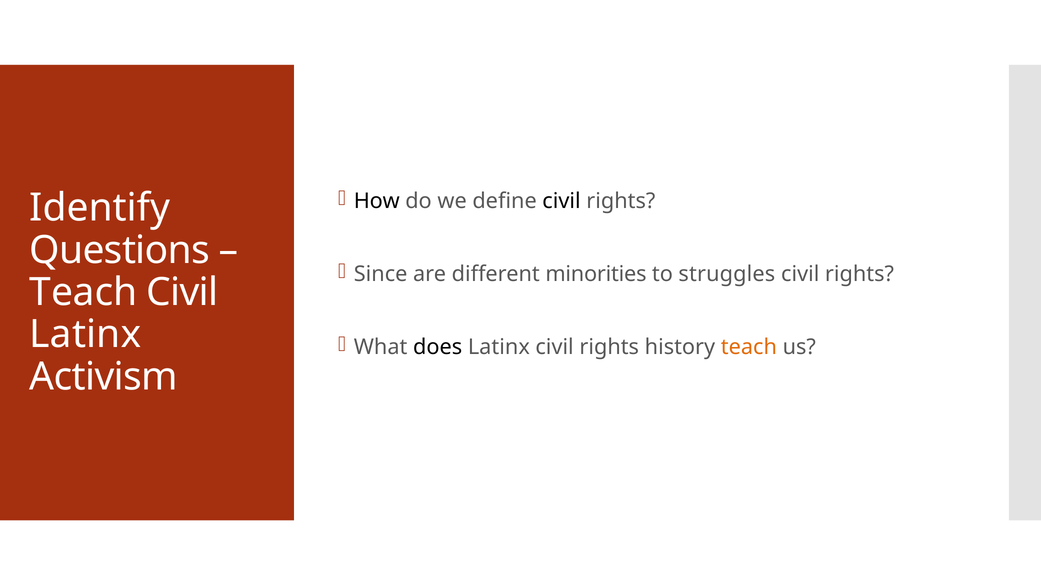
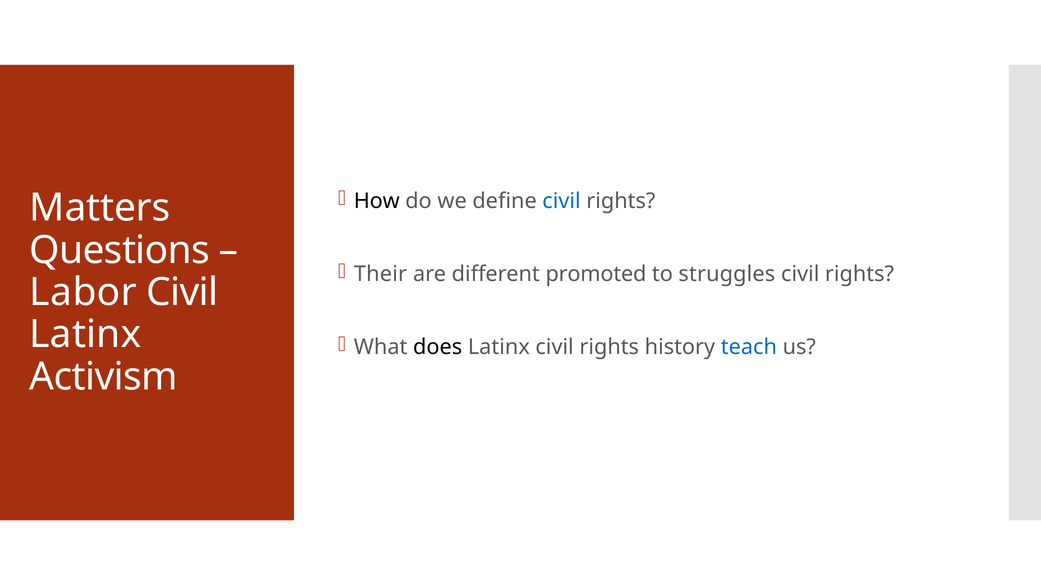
civil at (562, 201) colour: black -> blue
Identify: Identify -> Matters
Since: Since -> Their
minorities: minorities -> promoted
Teach at (83, 292): Teach -> Labor
teach at (749, 347) colour: orange -> blue
